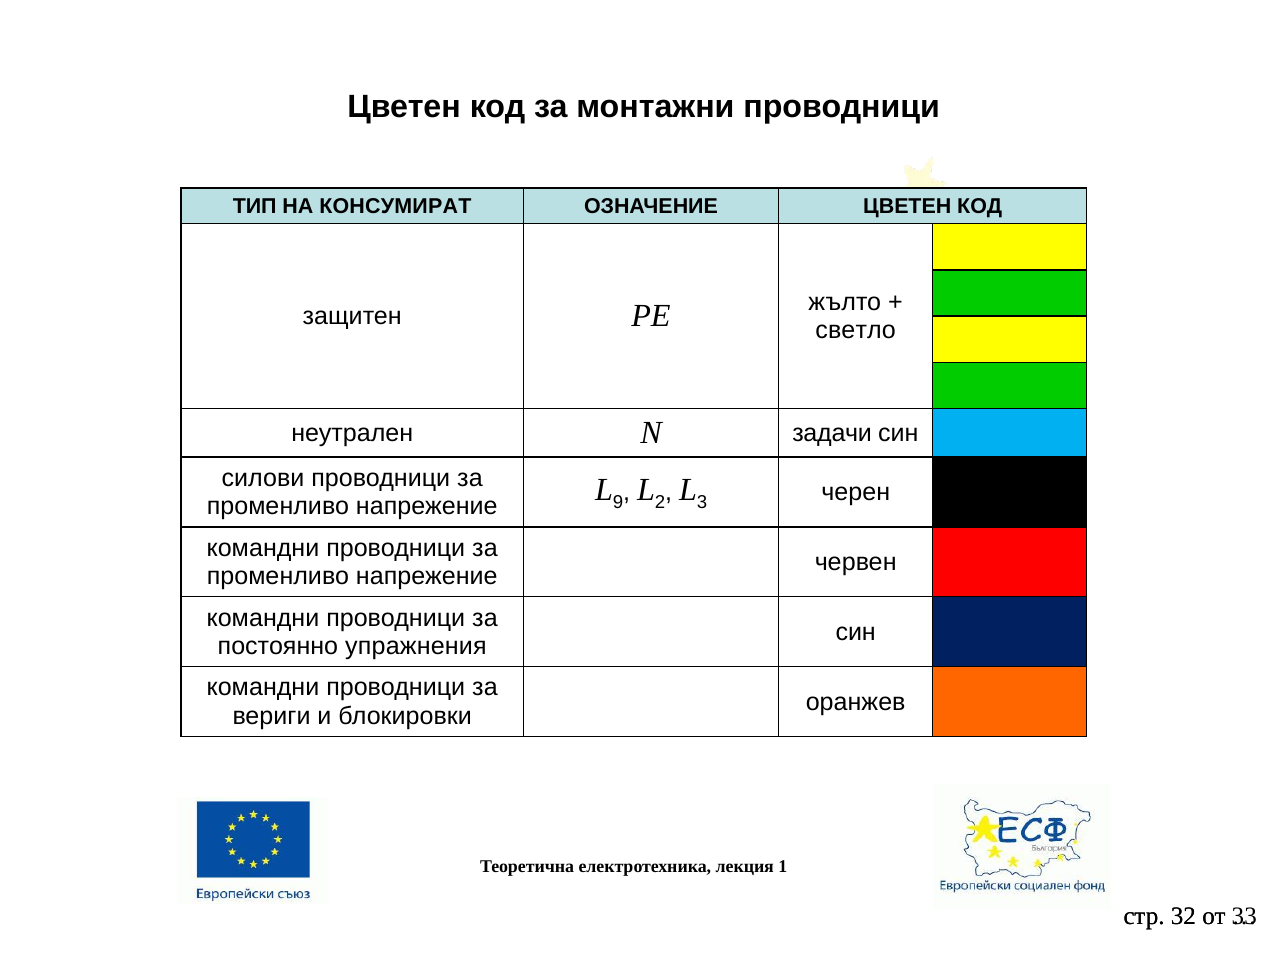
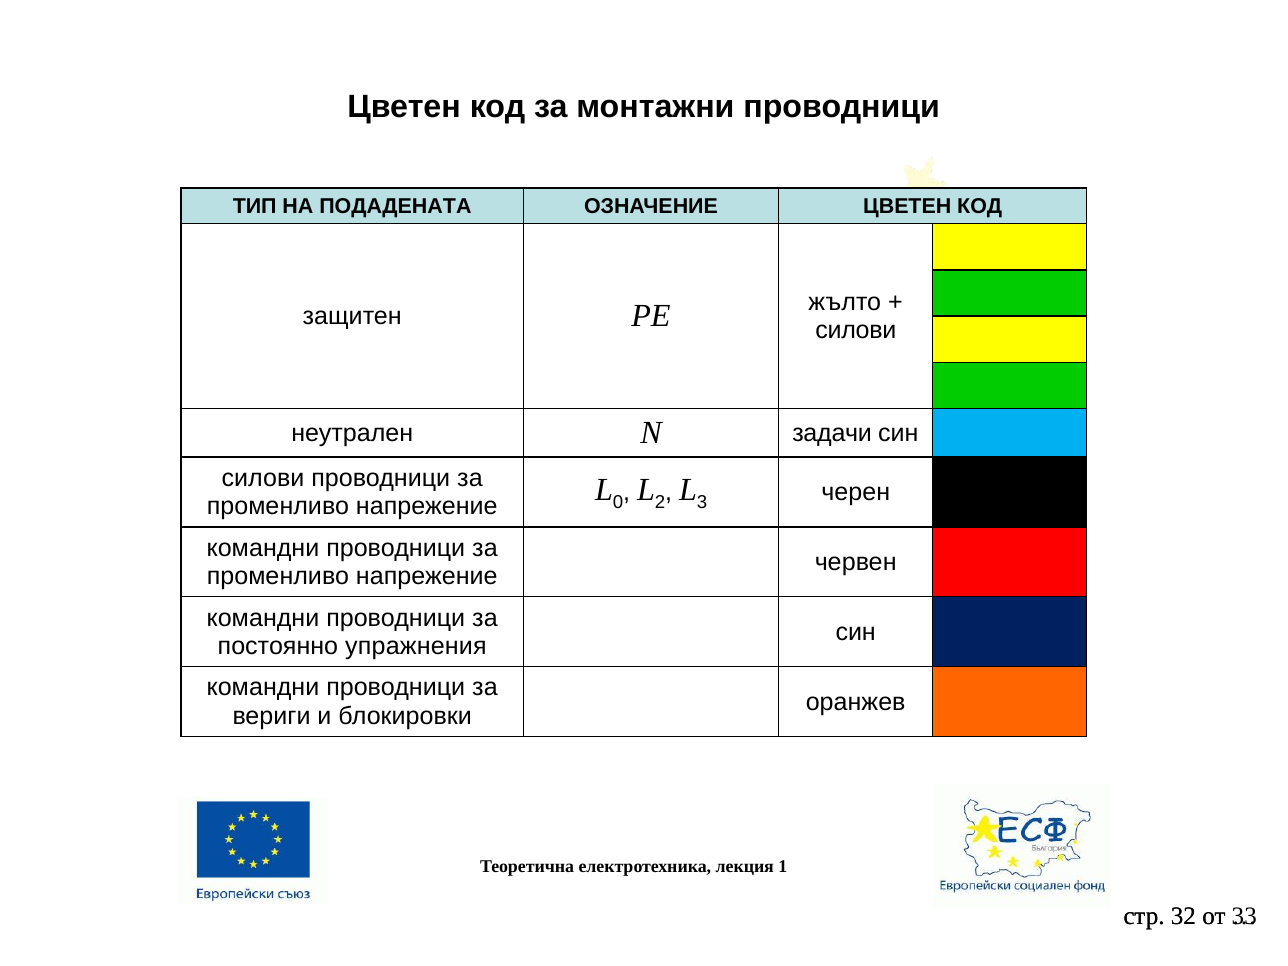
КОНСУМИРАТ: КОНСУМИРАТ -> ПОДАДЕНАТА
светло at (856, 331): светло -> силови
9: 9 -> 0
